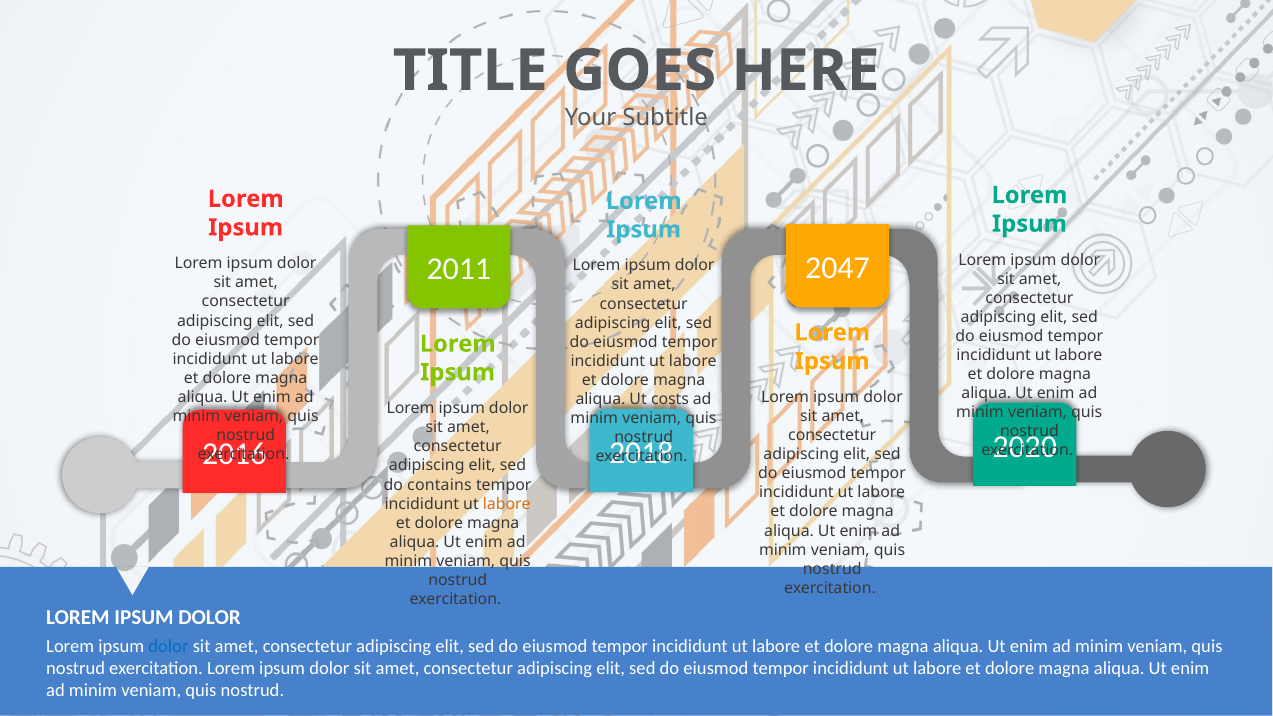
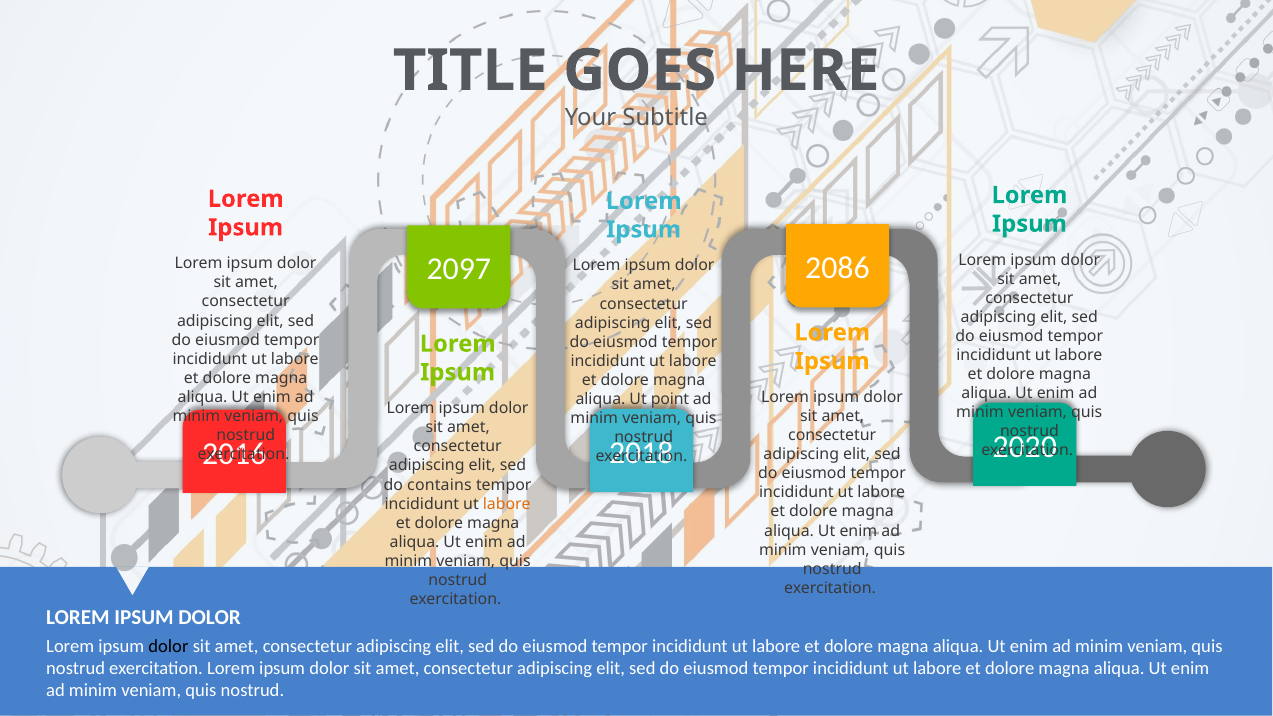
2047: 2047 -> 2086
2011: 2011 -> 2097
costs: costs -> point
dolor at (168, 646) colour: blue -> black
